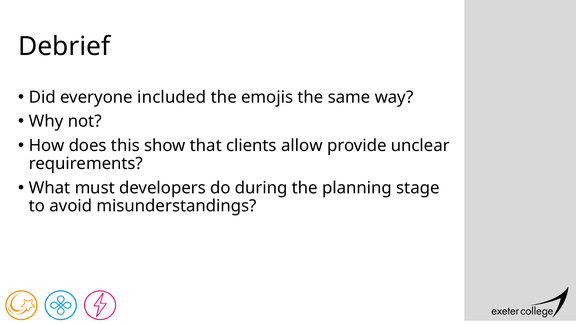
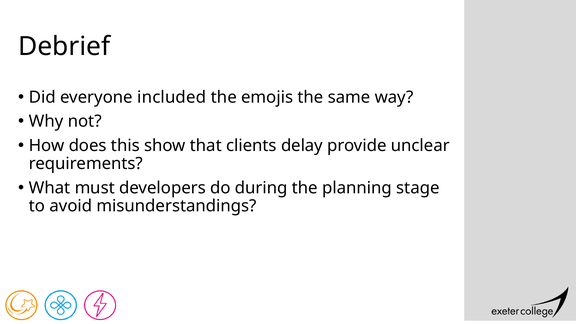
allow: allow -> delay
